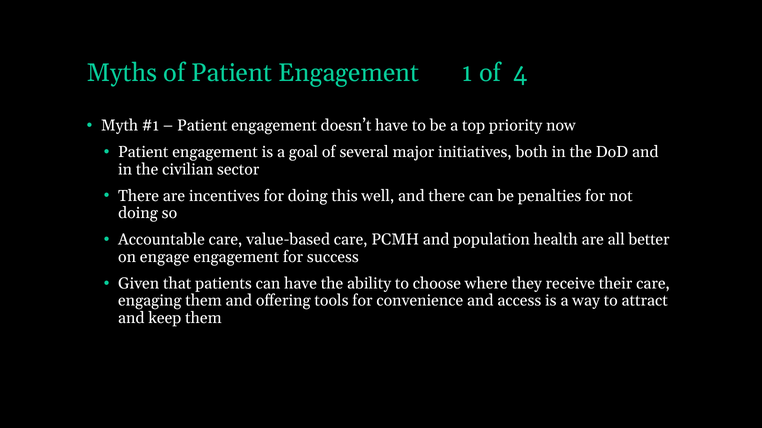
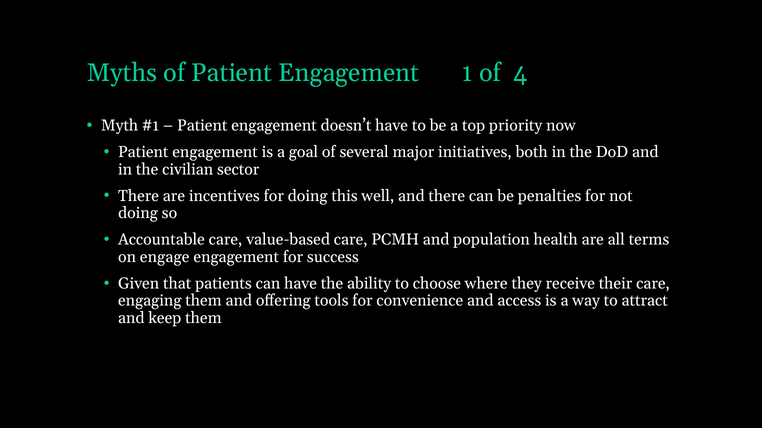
better: better -> terms
